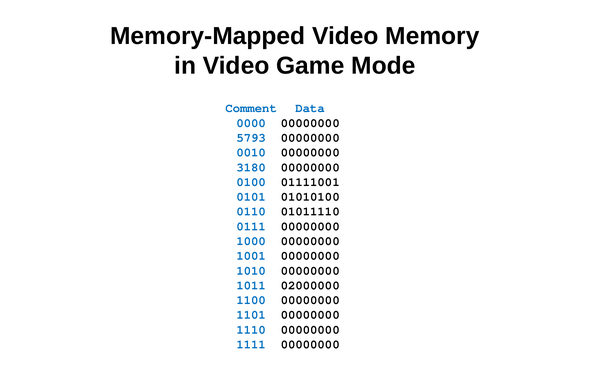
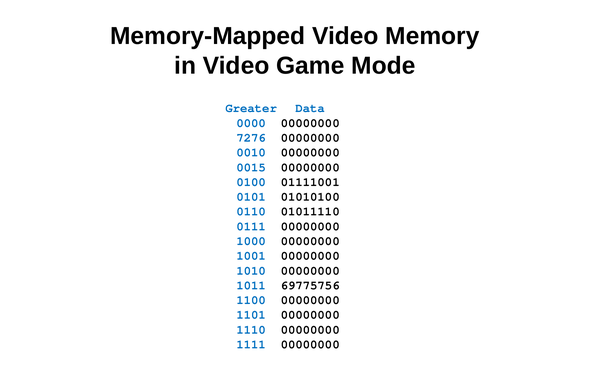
Comment: Comment -> Greater
5793: 5793 -> 7276
3180: 3180 -> 0015
02000000: 02000000 -> 69775756
